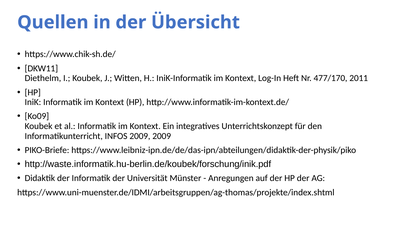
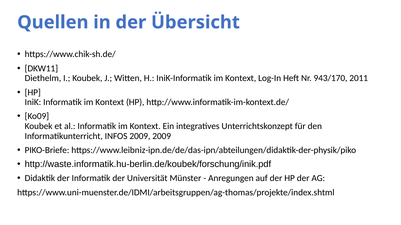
477/170: 477/170 -> 943/170
